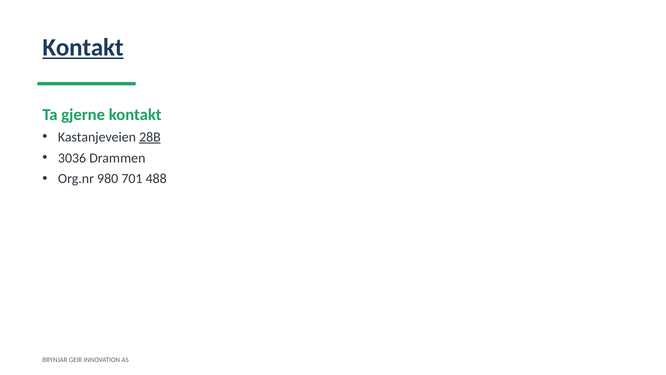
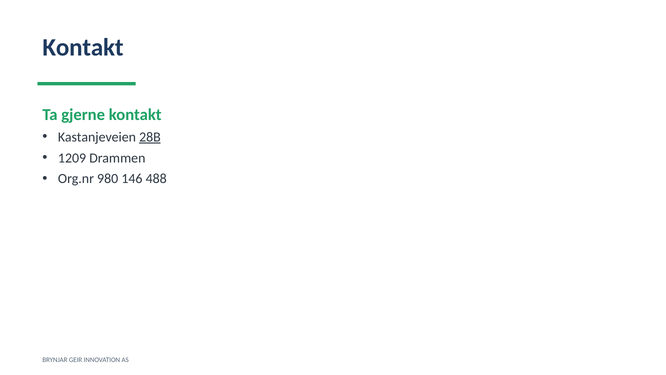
Kontakt at (83, 48) underline: present -> none
3036: 3036 -> 1209
701: 701 -> 146
